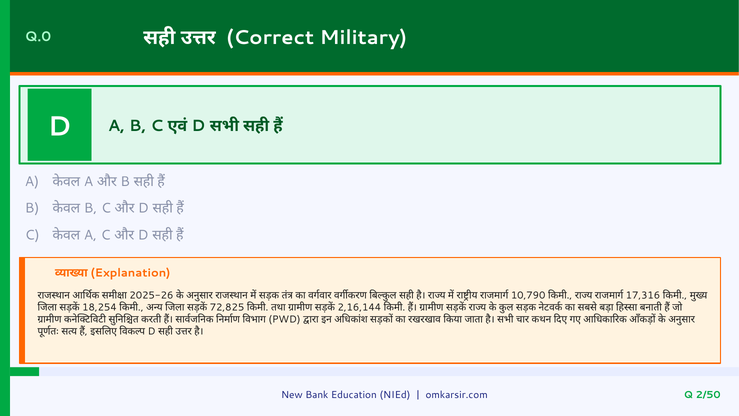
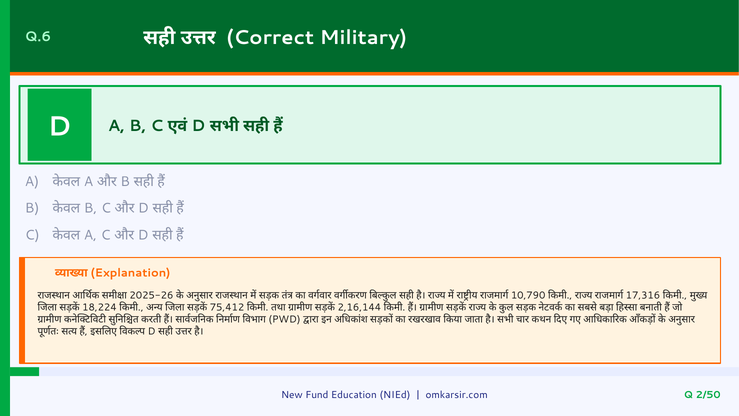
Q.0: Q.0 -> Q.6
18,254: 18,254 -> 18,224
72,825: 72,825 -> 75,412
Bank: Bank -> Fund
